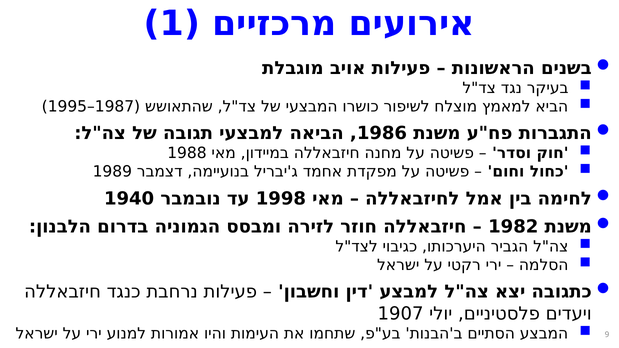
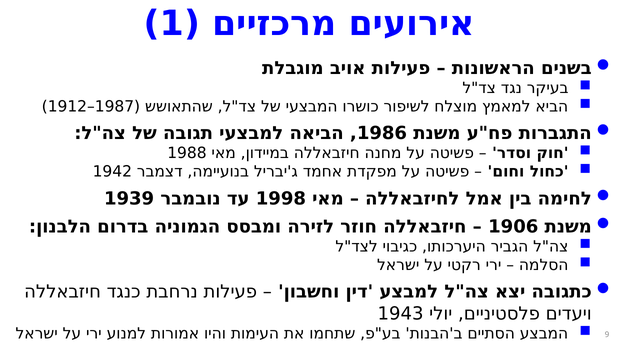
1995: 1995 -> 1912
1989: 1989 -> 1942
1940: 1940 -> 1939
1982: 1982 -> 1906
1907: 1907 -> 1943
